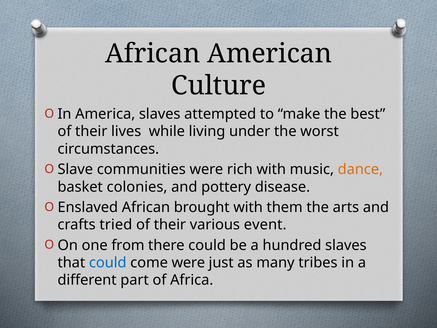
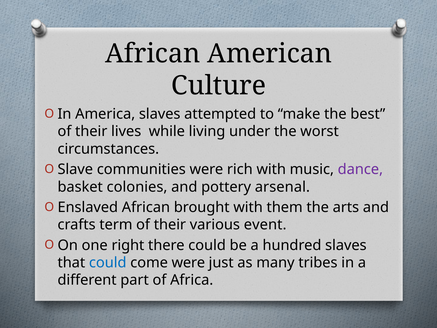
dance colour: orange -> purple
disease: disease -> arsenal
tried: tried -> term
from: from -> right
